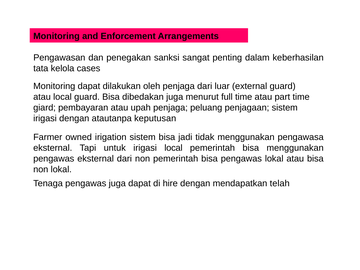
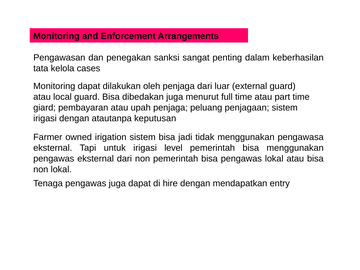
irigasi local: local -> level
telah: telah -> entry
